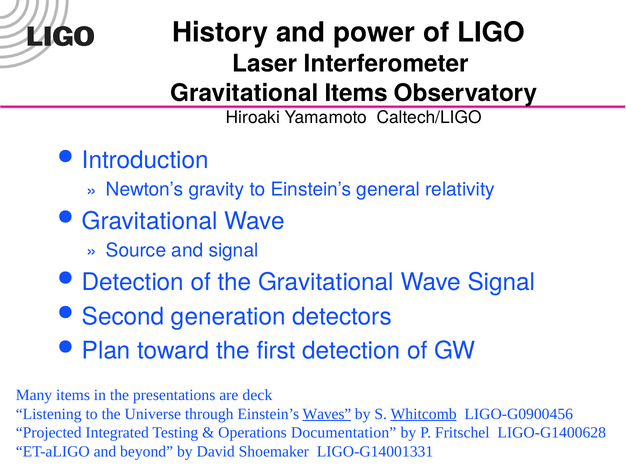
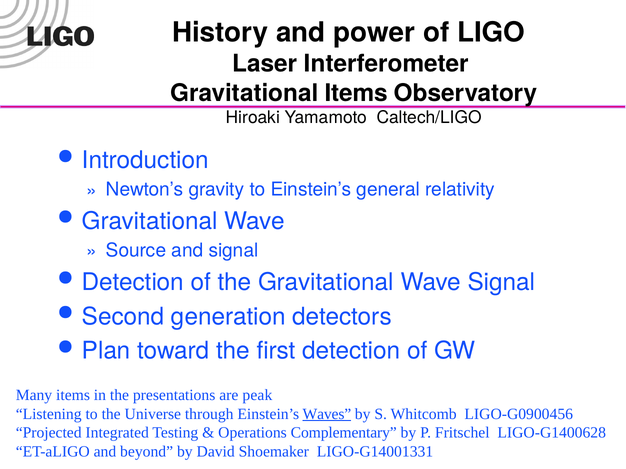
deck: deck -> peak
Whitcomb underline: present -> none
Documentation: Documentation -> Complementary
